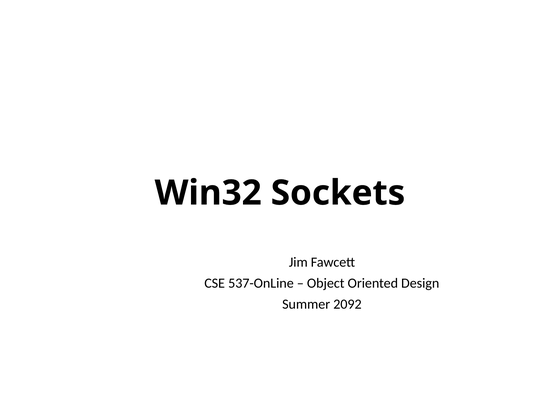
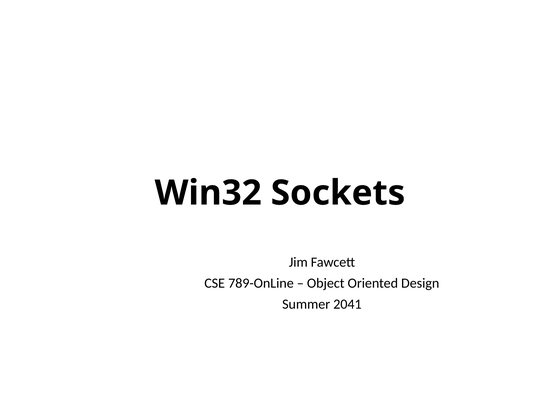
537-OnLine: 537-OnLine -> 789-OnLine
2092: 2092 -> 2041
